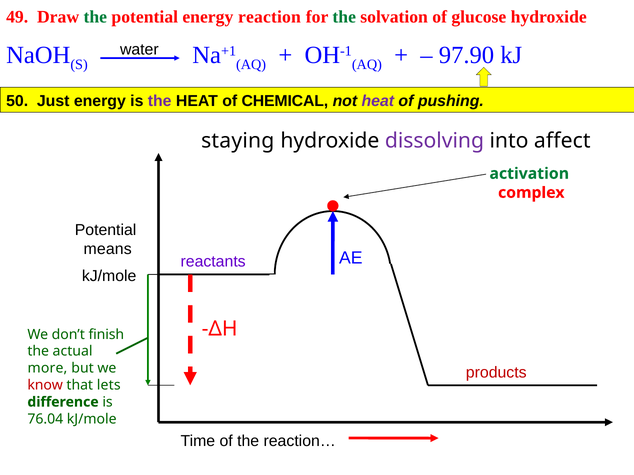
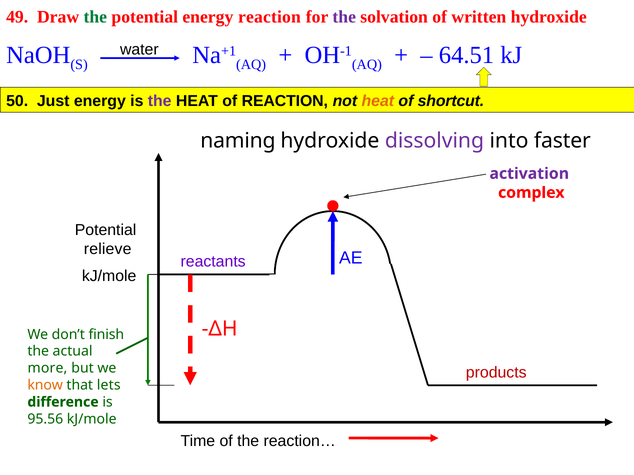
the at (344, 17) colour: green -> purple
glucose: glucose -> written
97.90: 97.90 -> 64.51
of CHEMICAL: CHEMICAL -> REACTION
heat at (378, 101) colour: purple -> orange
pushing: pushing -> shortcut
staying: staying -> naming
affect: affect -> faster
activation colour: green -> purple
means: means -> relieve
know colour: red -> orange
76.04: 76.04 -> 95.56
